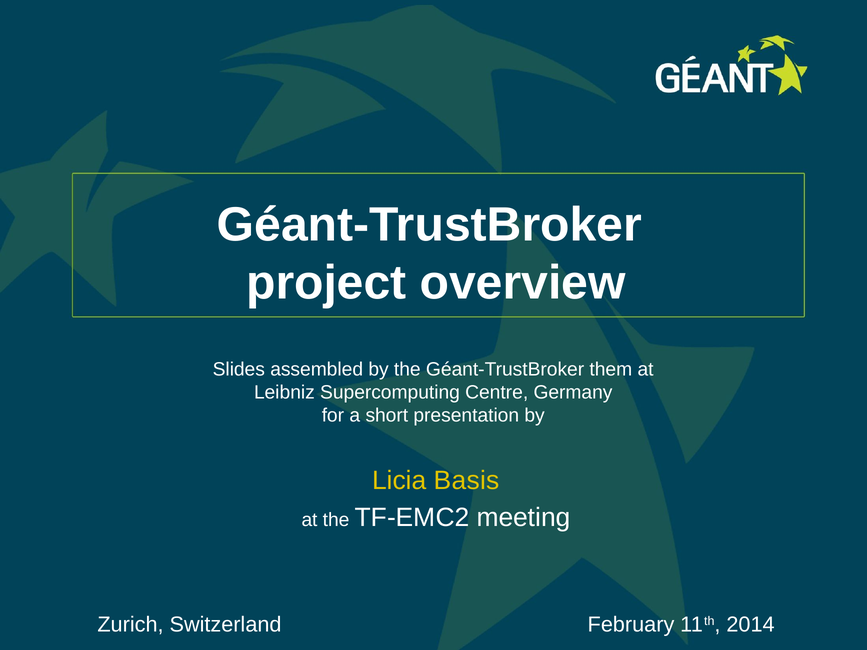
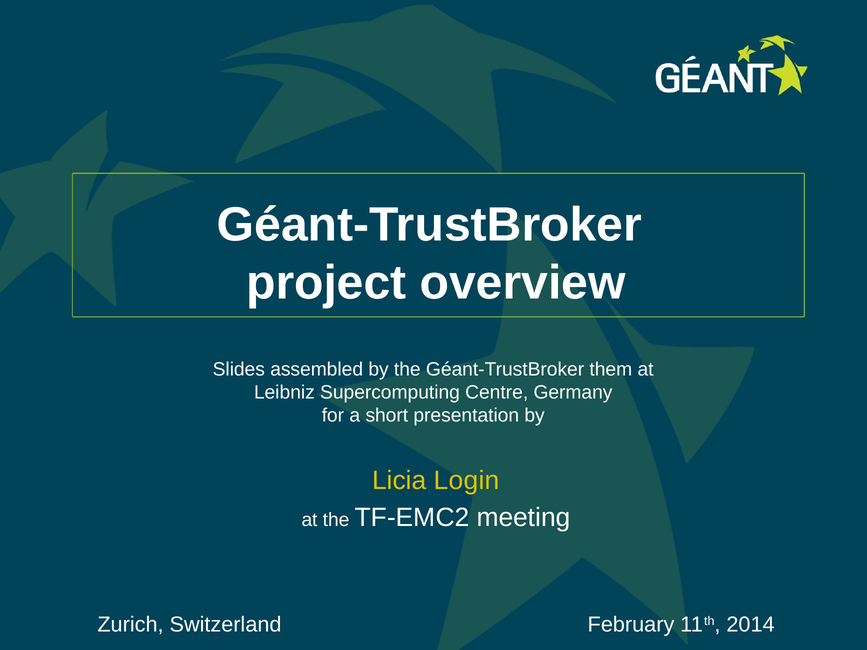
Basis: Basis -> Login
